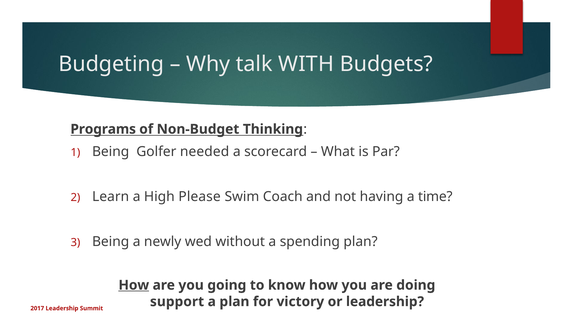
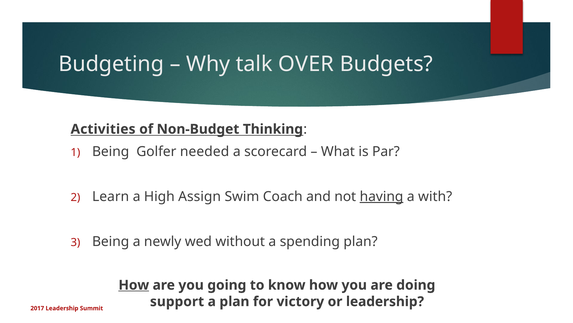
WITH: WITH -> OVER
Programs: Programs -> Activities
Please: Please -> Assign
having underline: none -> present
time: time -> with
